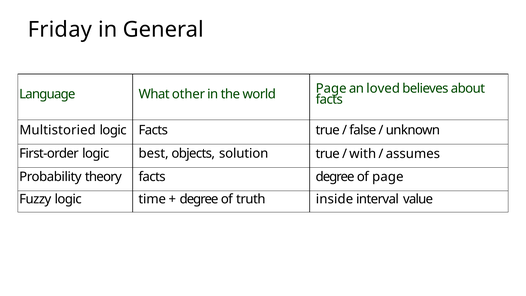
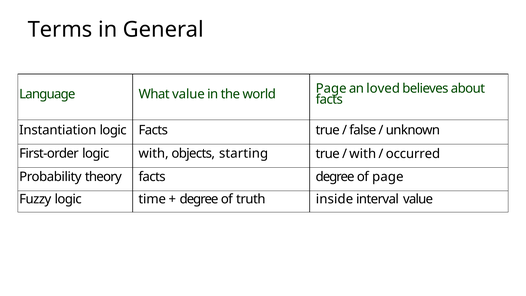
Friday: Friday -> Terms
What other: other -> value
Multistoried: Multistoried -> Instantiation
logic best: best -> with
solution: solution -> starting
assumes: assumes -> occurred
